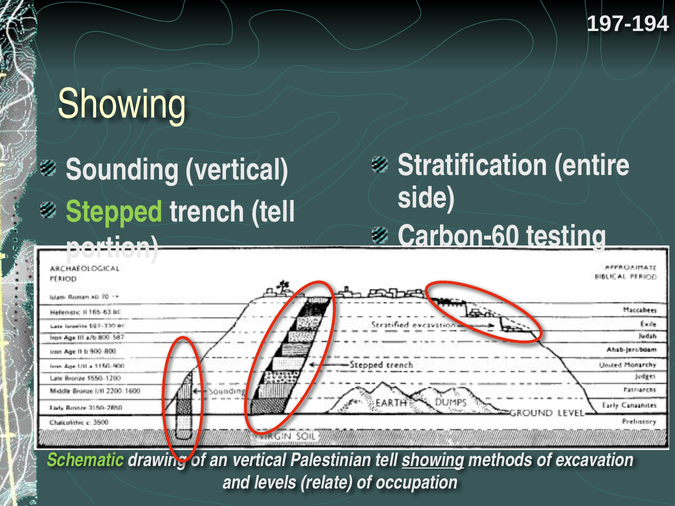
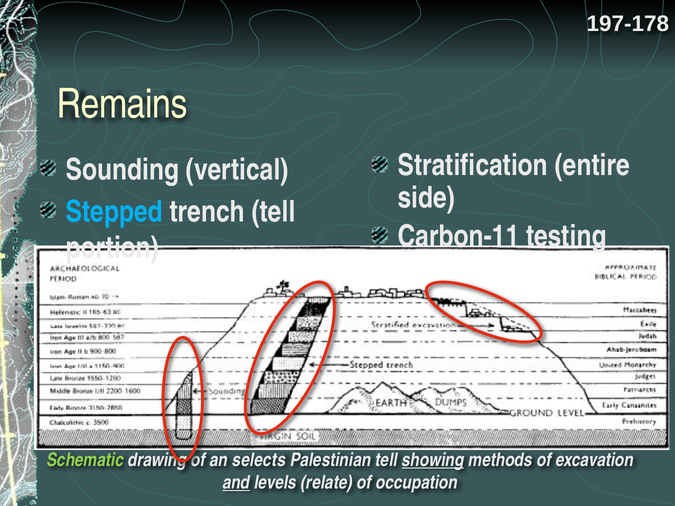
197-194: 197-194 -> 197-178
Showing at (122, 104): Showing -> Remains
Stepped colour: light green -> light blue
Carbon-60: Carbon-60 -> Carbon-11
an vertical: vertical -> selects
and underline: none -> present
